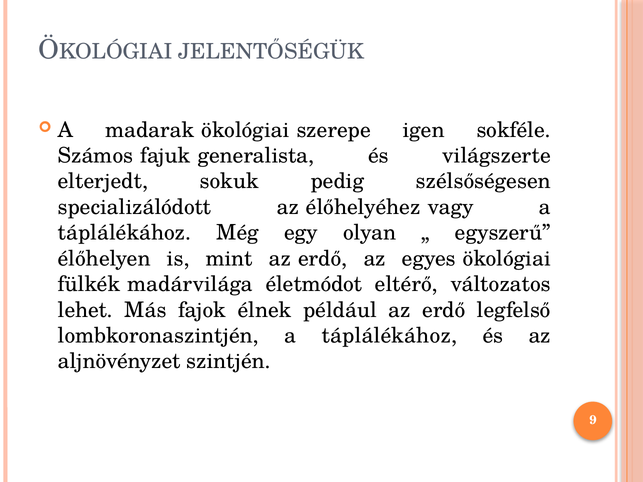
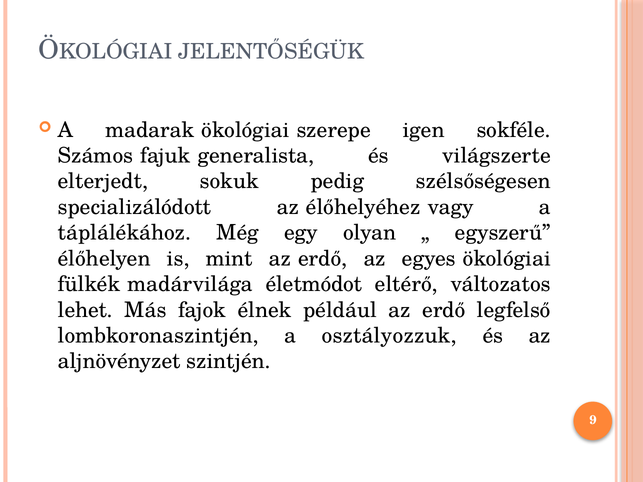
lombkoronaszintjén a táplálékához: táplálékához -> osztályozzuk
